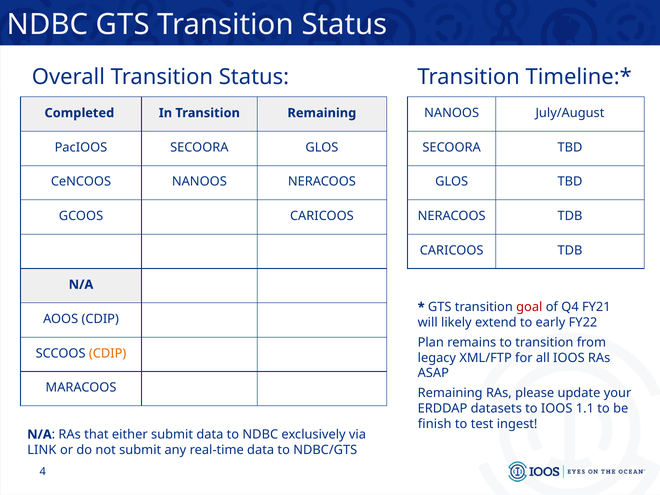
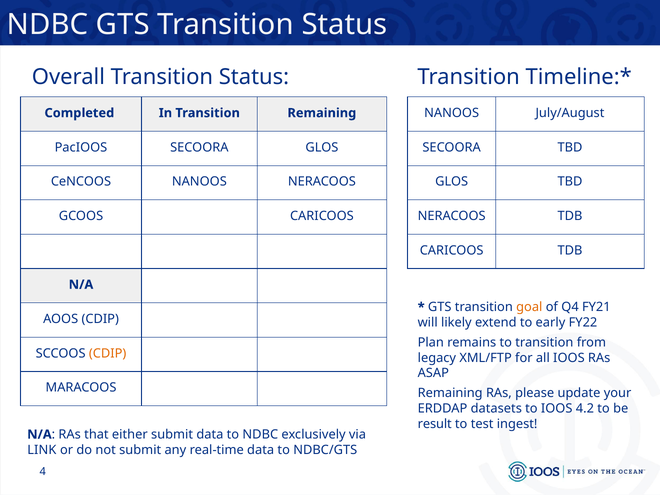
goal colour: red -> orange
1.1: 1.1 -> 4.2
finish: finish -> result
